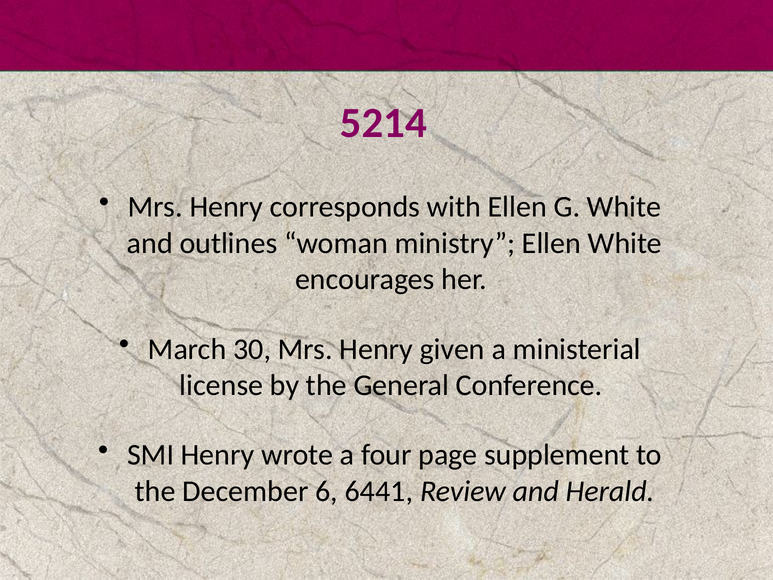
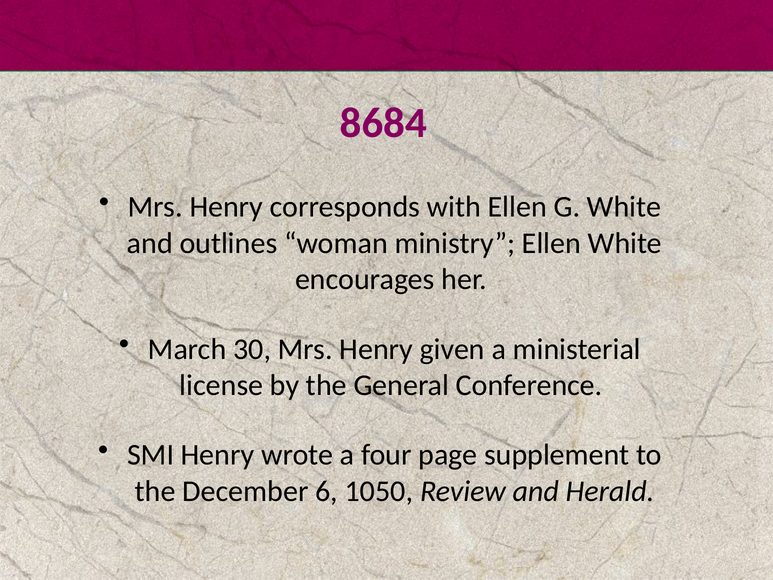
5214: 5214 -> 8684
6441: 6441 -> 1050
